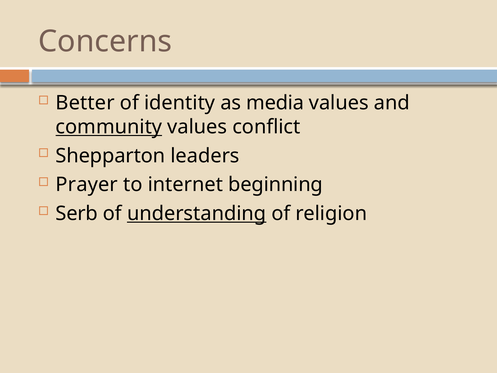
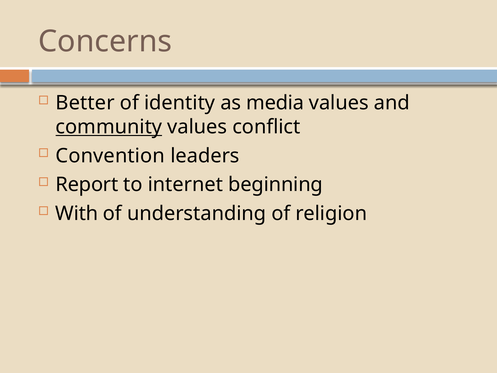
Shepparton: Shepparton -> Convention
Prayer: Prayer -> Report
Serb: Serb -> With
understanding underline: present -> none
